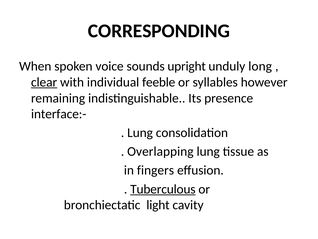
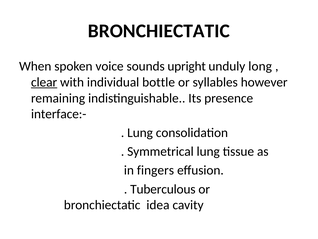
CORRESPONDING at (159, 31): CORRESPONDING -> BRONCHIECTATIC
feeble: feeble -> bottle
Overlapping: Overlapping -> Symmetrical
Tuberculous underline: present -> none
light: light -> idea
